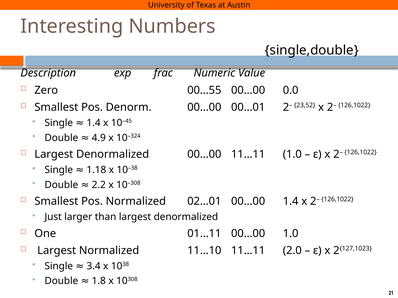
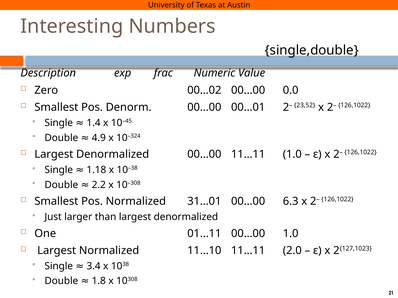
00…55: 00…55 -> 00…02
02…01: 02…01 -> 31…01
00…00 1.4: 1.4 -> 6.3
